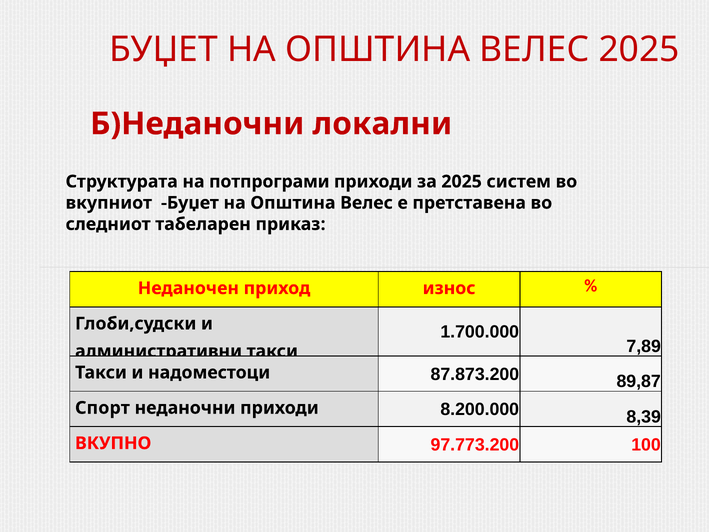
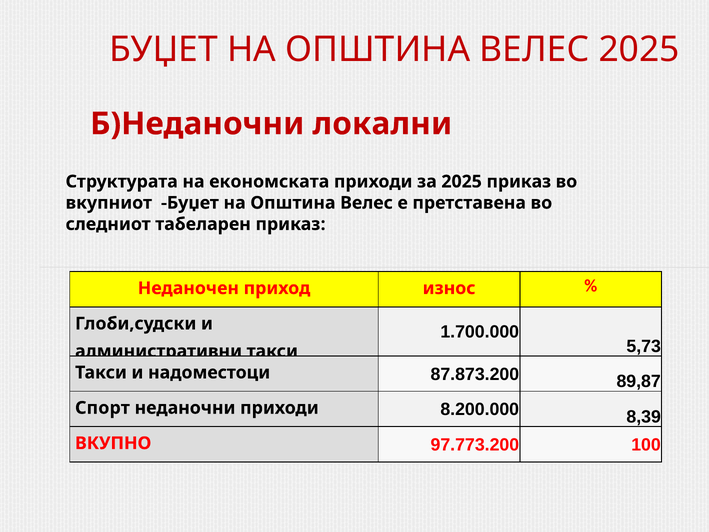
потпрограми: потпрограми -> економската
2025 систем: систем -> приказ
7,89: 7,89 -> 5,73
